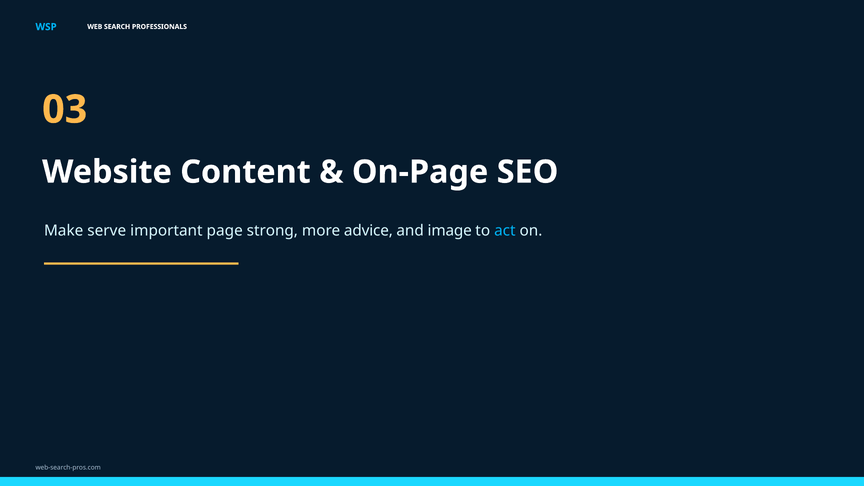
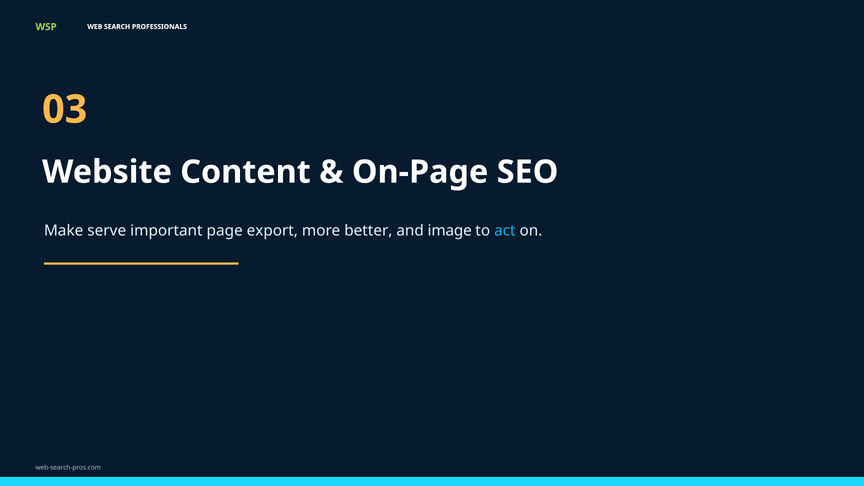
WSP colour: light blue -> light green
strong: strong -> export
advice: advice -> better
